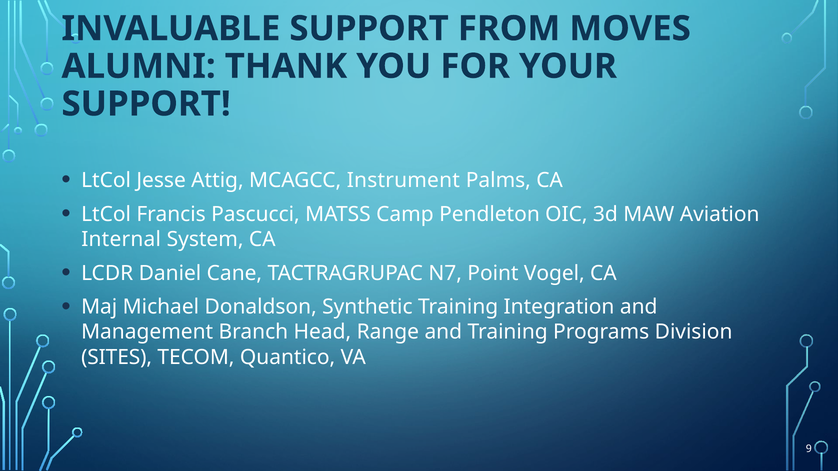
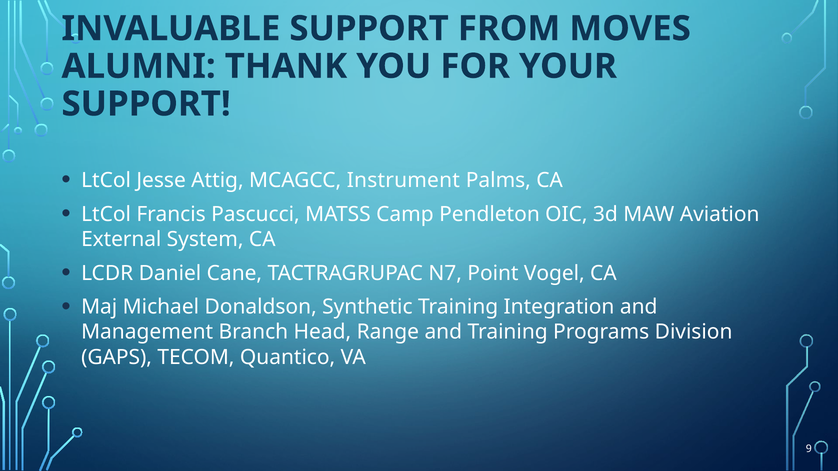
Internal: Internal -> External
SITES: SITES -> GAPS
